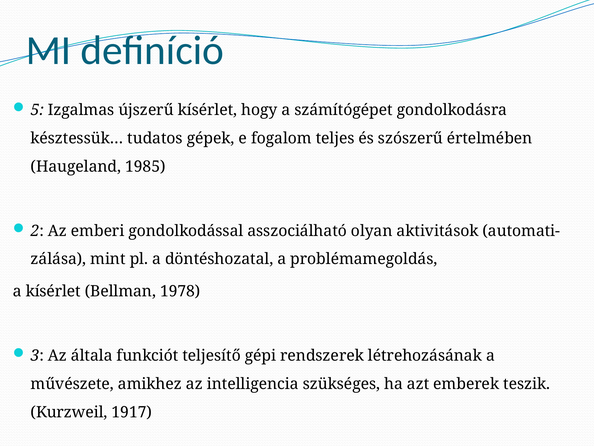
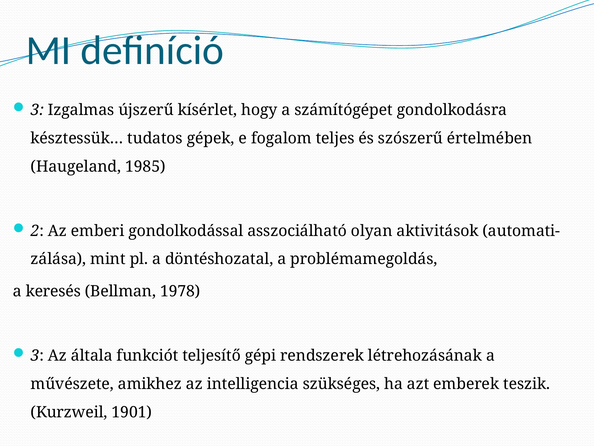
5 at (37, 110): 5 -> 3
a kísérlet: kísérlet -> keresés
1917: 1917 -> 1901
